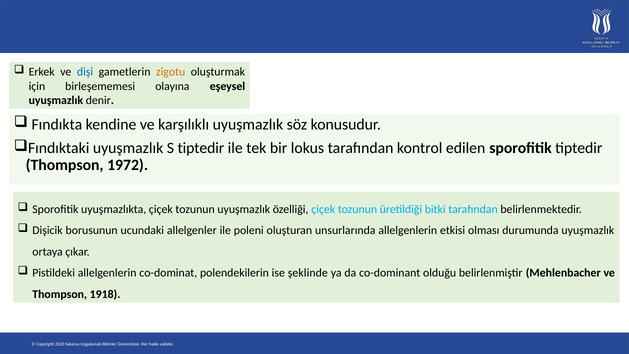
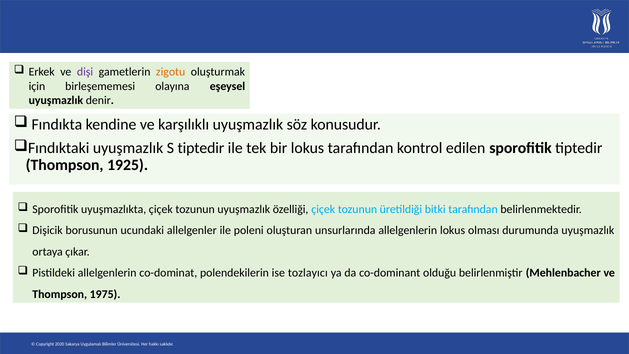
dişi colour: blue -> purple
1972: 1972 -> 1925
allelgenlerin etkisi: etkisi -> lokus
şeklinde: şeklinde -> tozlayıcı
1918: 1918 -> 1975
